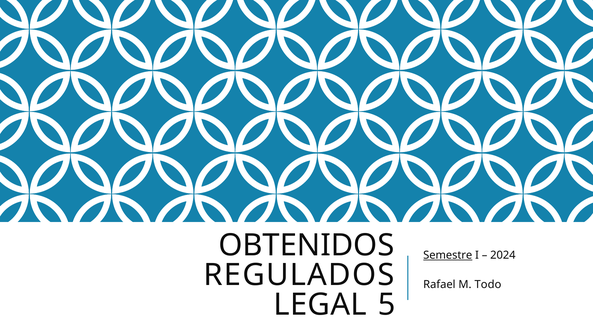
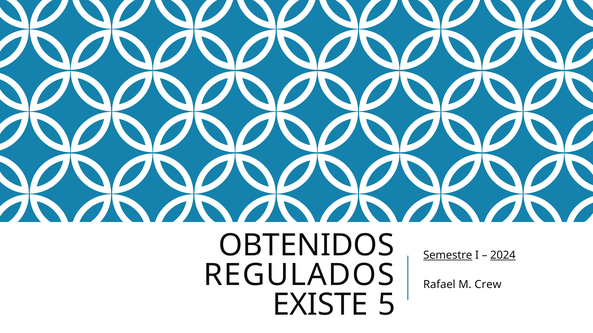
2024 underline: none -> present
Todo: Todo -> Crew
LEGAL: LEGAL -> EXISTE
